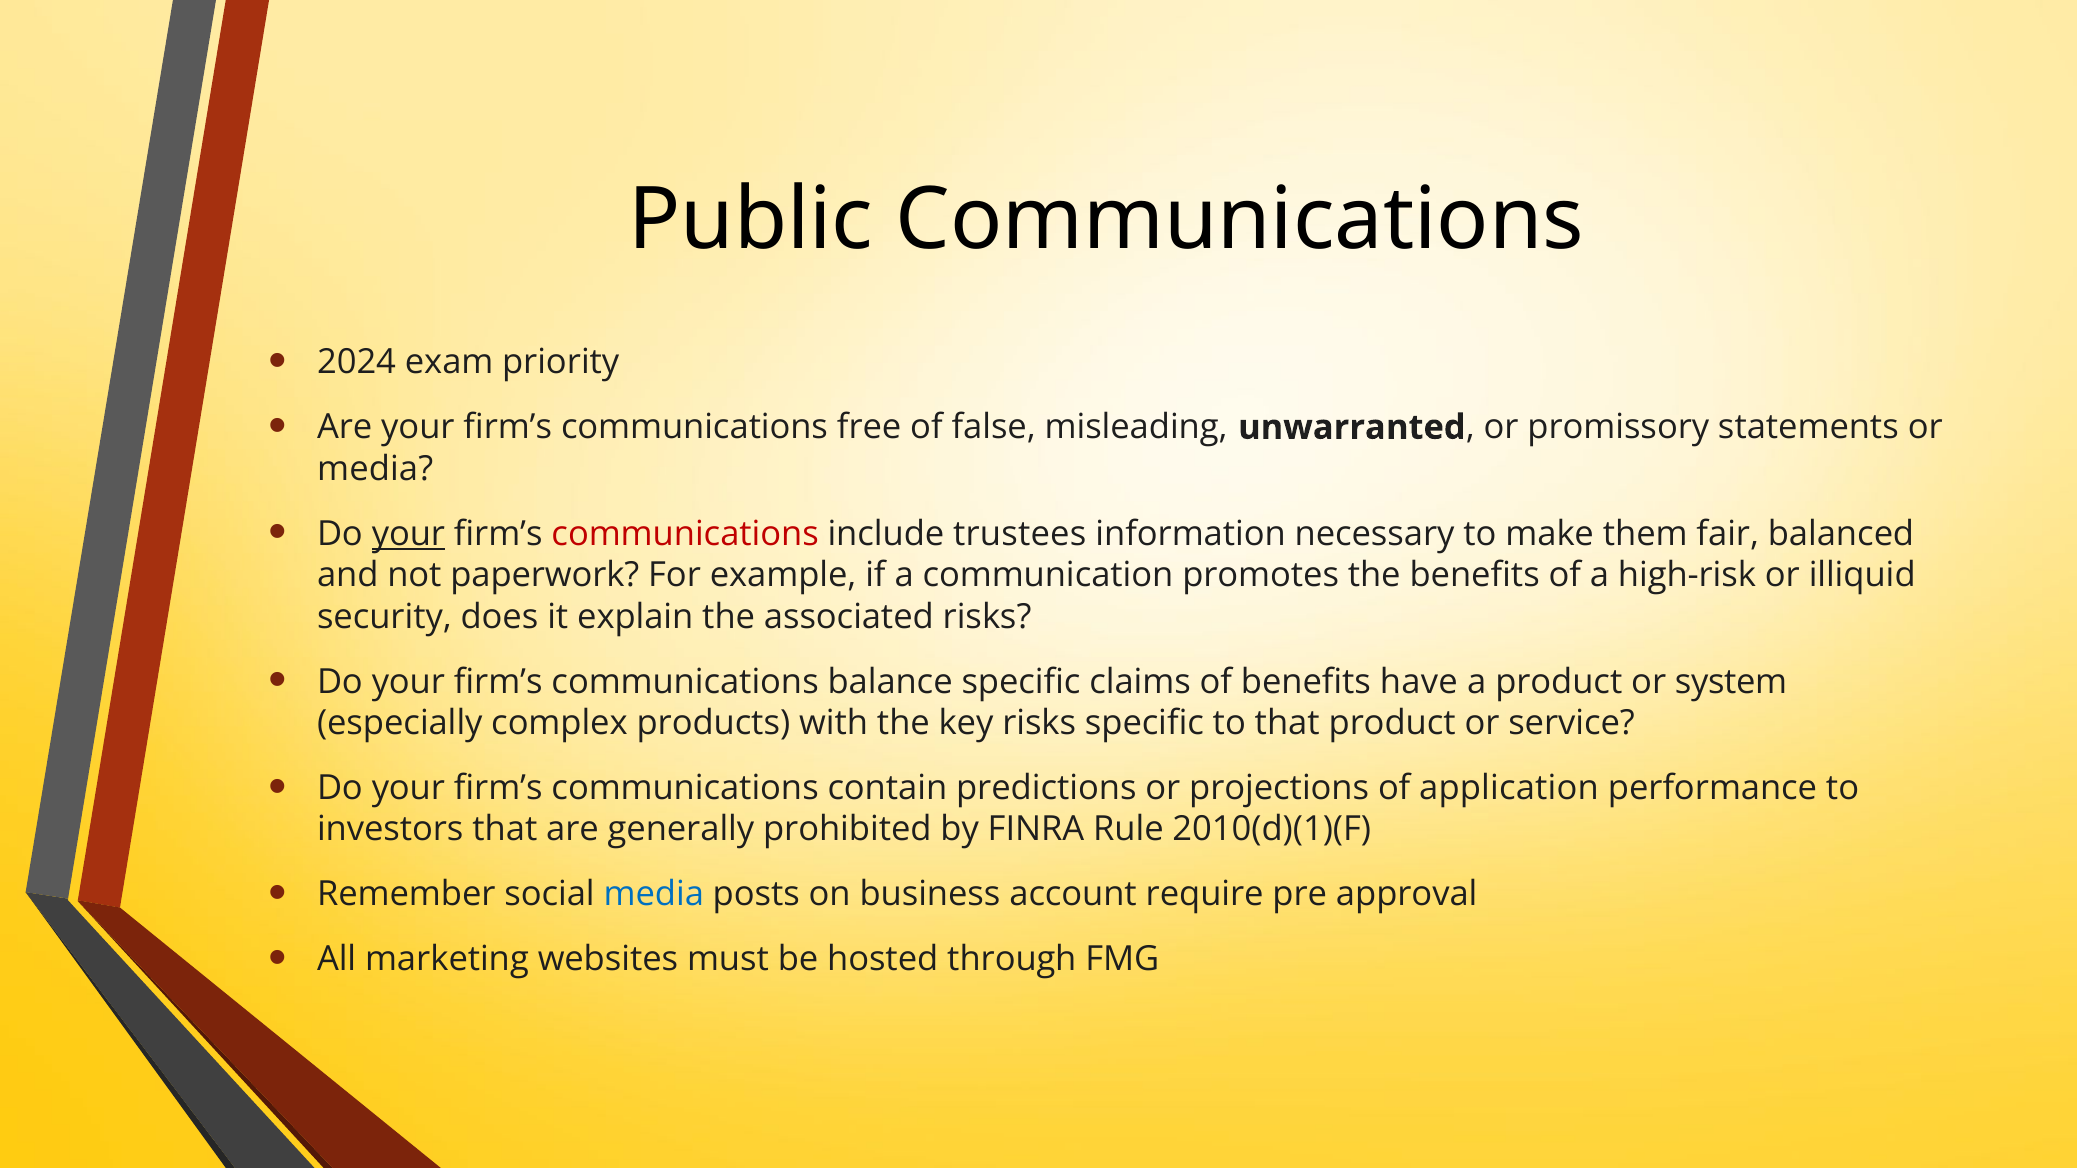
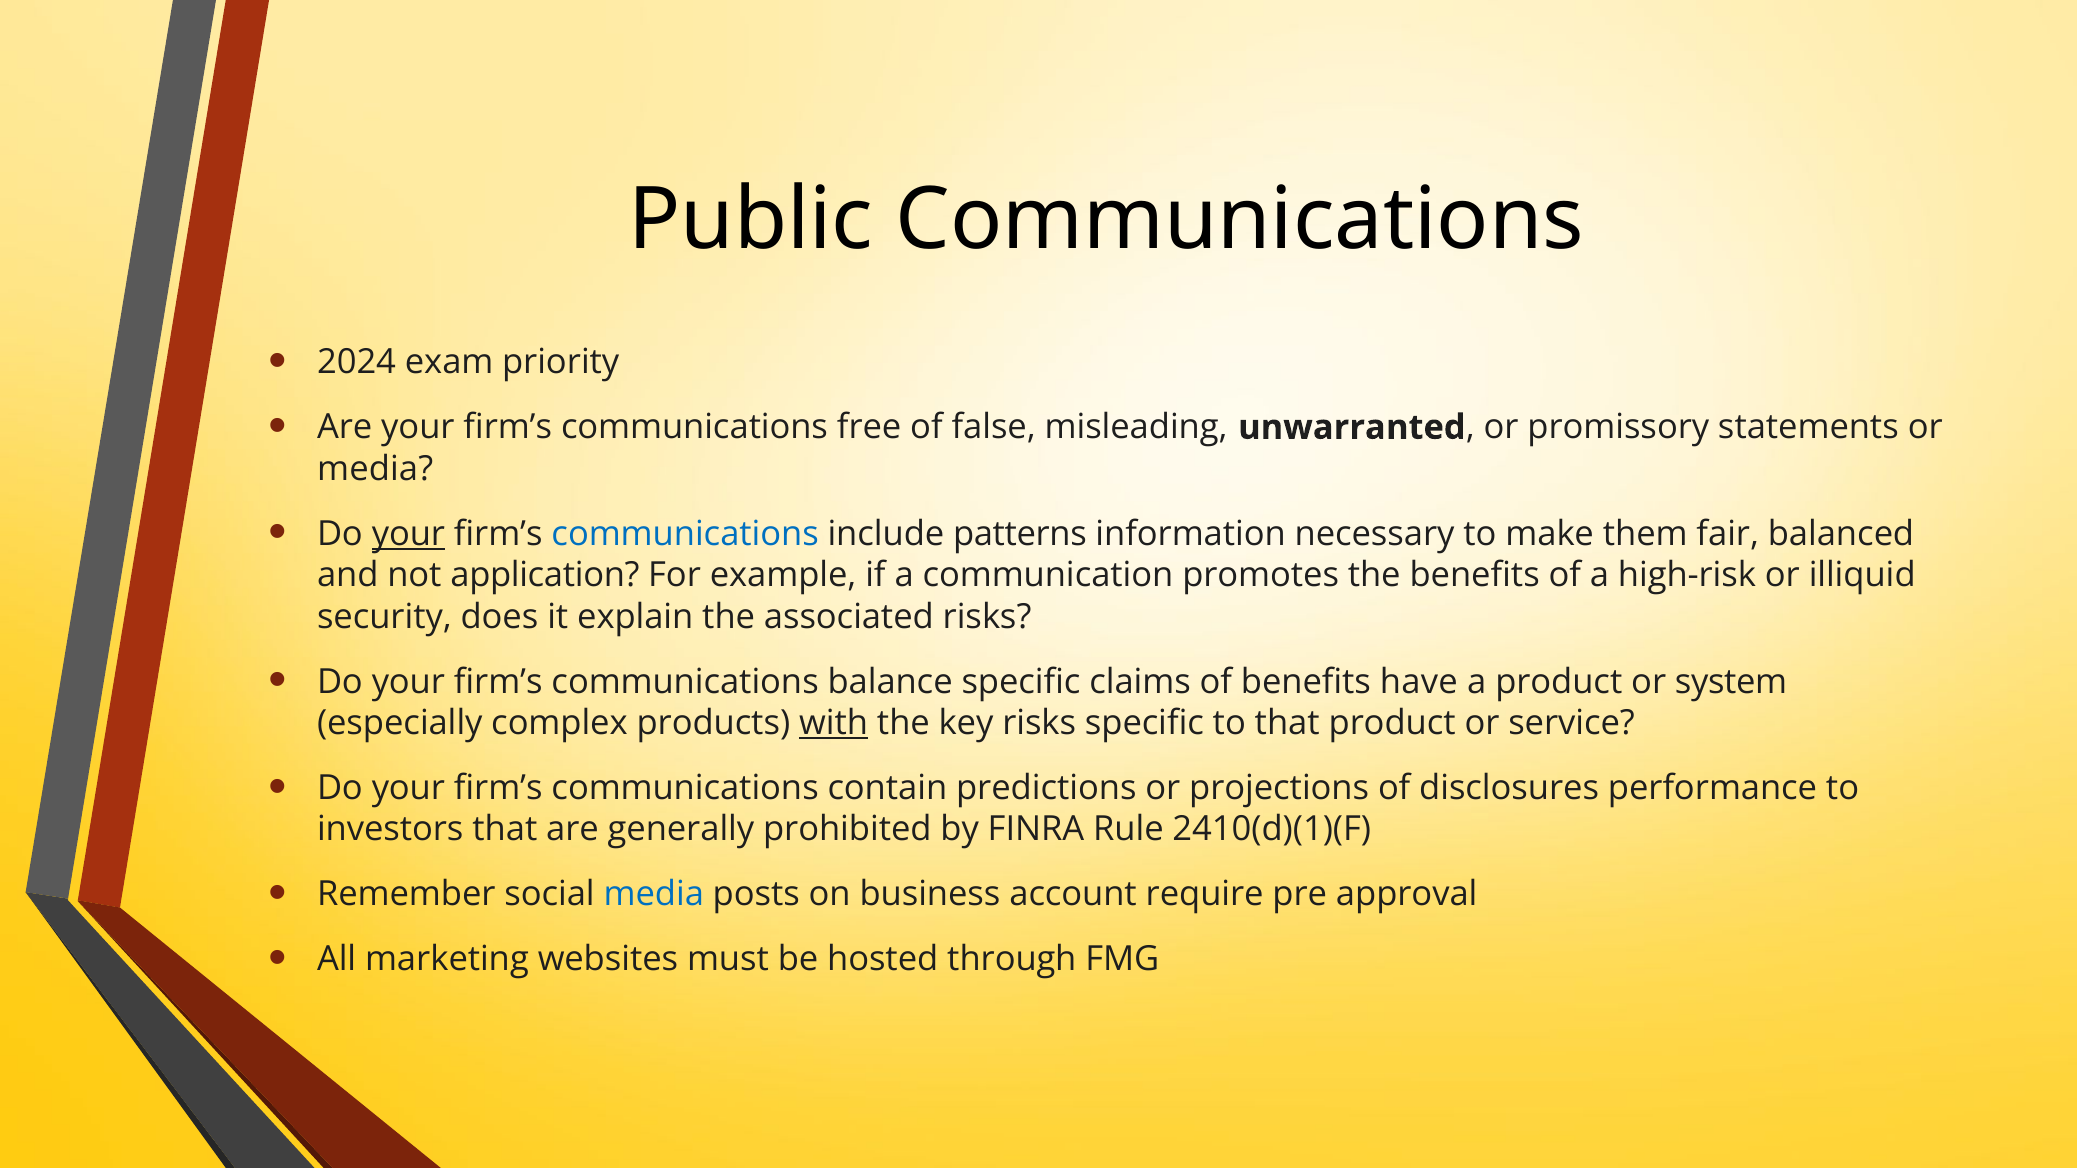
communications at (685, 534) colour: red -> blue
trustees: trustees -> patterns
paperwork: paperwork -> application
with underline: none -> present
application: application -> disclosures
2010(d)(1)(F: 2010(d)(1)(F -> 2410(d)(1)(F
